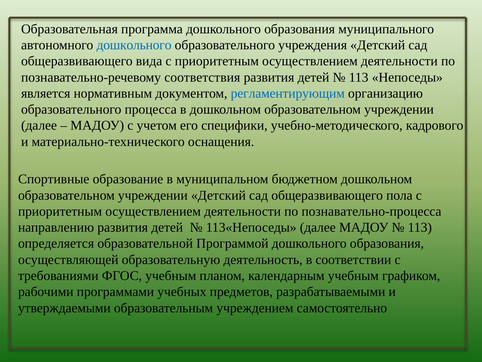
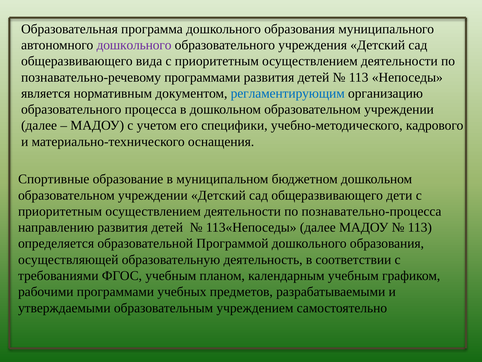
дошкольного at (134, 45) colour: blue -> purple
познавательно-речевому соответствия: соответствия -> программами
пола: пола -> дети
